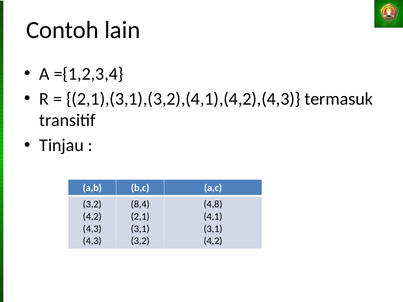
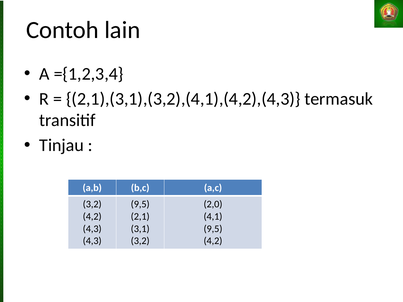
8,4 at (140, 204): 8,4 -> 9,5
4,8: 4,8 -> 2,0
3,1 at (213, 229): 3,1 -> 9,5
